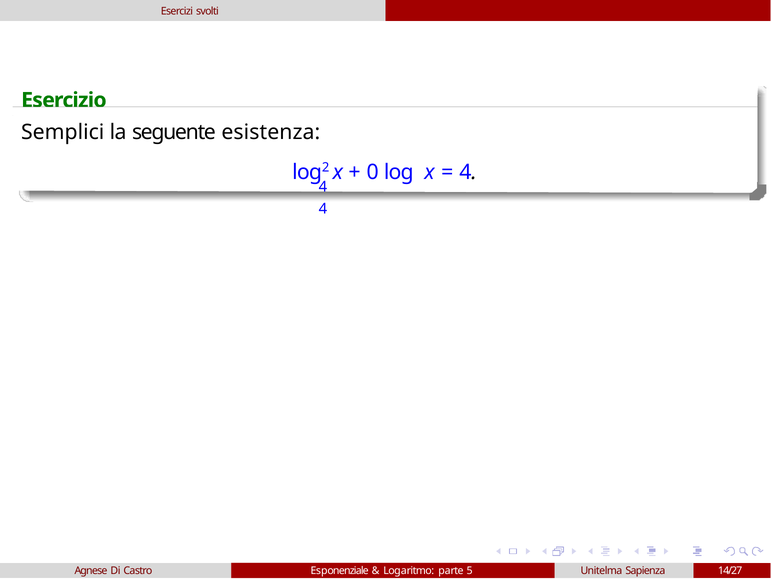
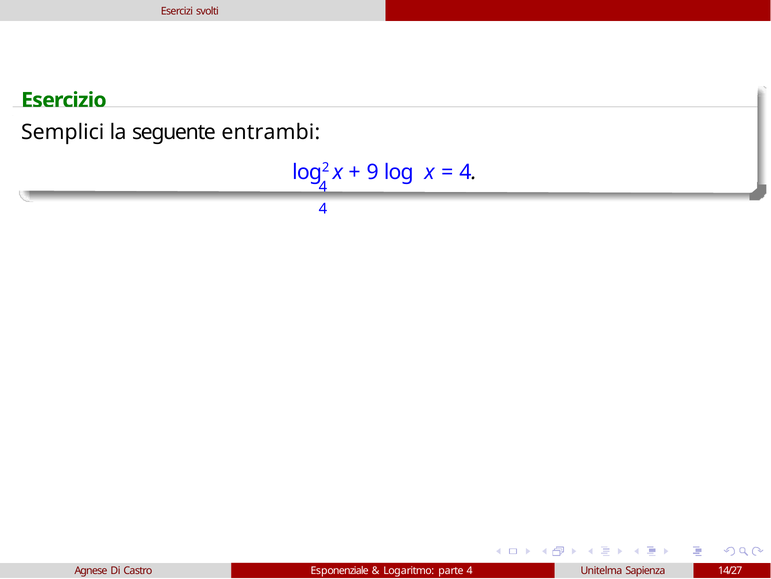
esistenza: esistenza -> entrambi
0: 0 -> 9
parte 5: 5 -> 4
